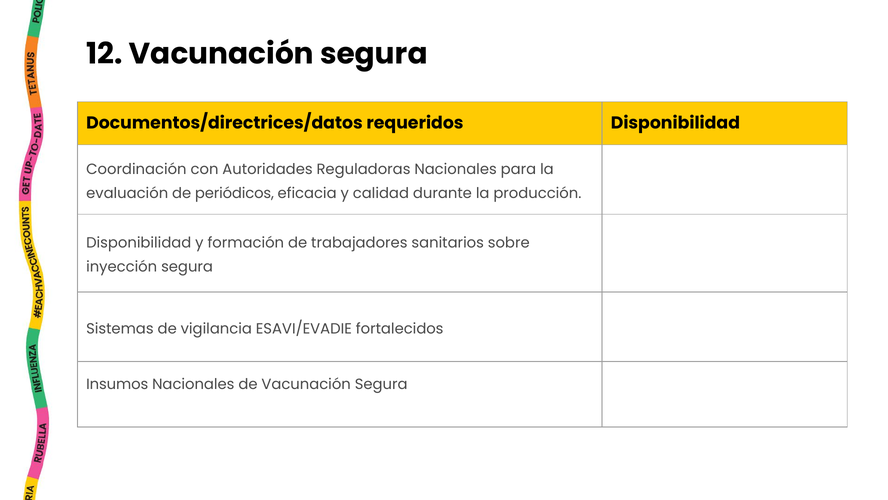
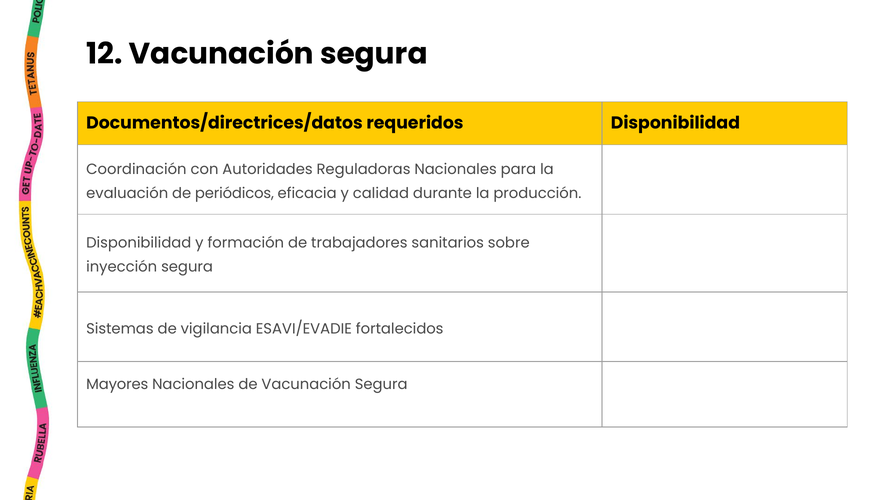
Insumos: Insumos -> Mayores
